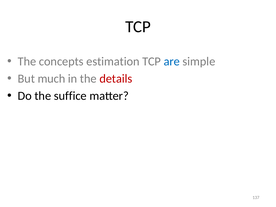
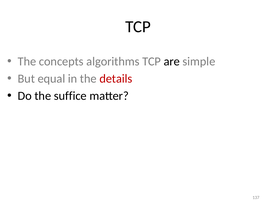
estimation: estimation -> algorithms
are colour: blue -> black
much: much -> equal
